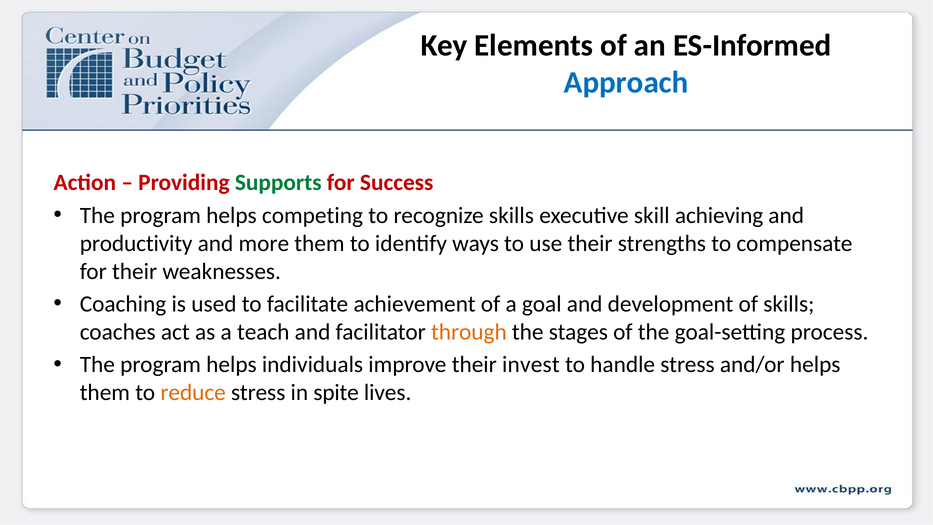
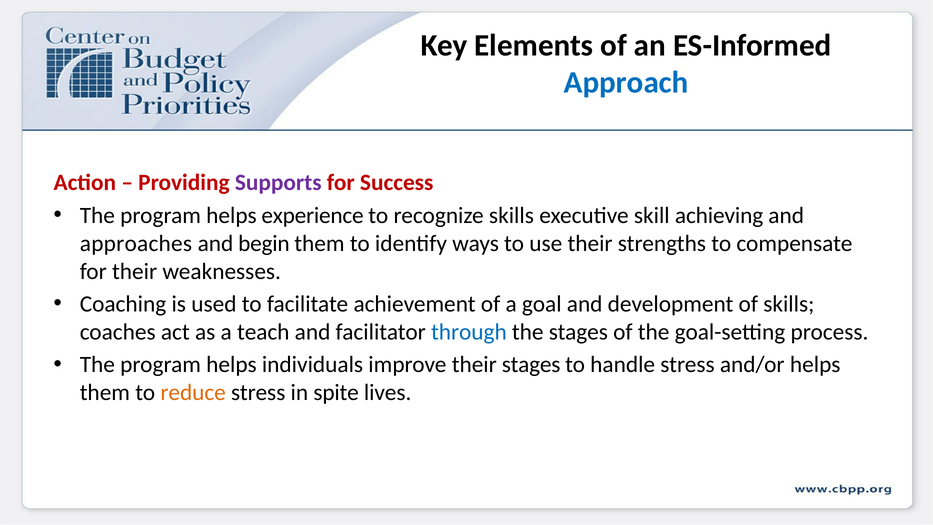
Supports colour: green -> purple
competing: competing -> experience
productivity: productivity -> approaches
more: more -> begin
through colour: orange -> blue
their invest: invest -> stages
